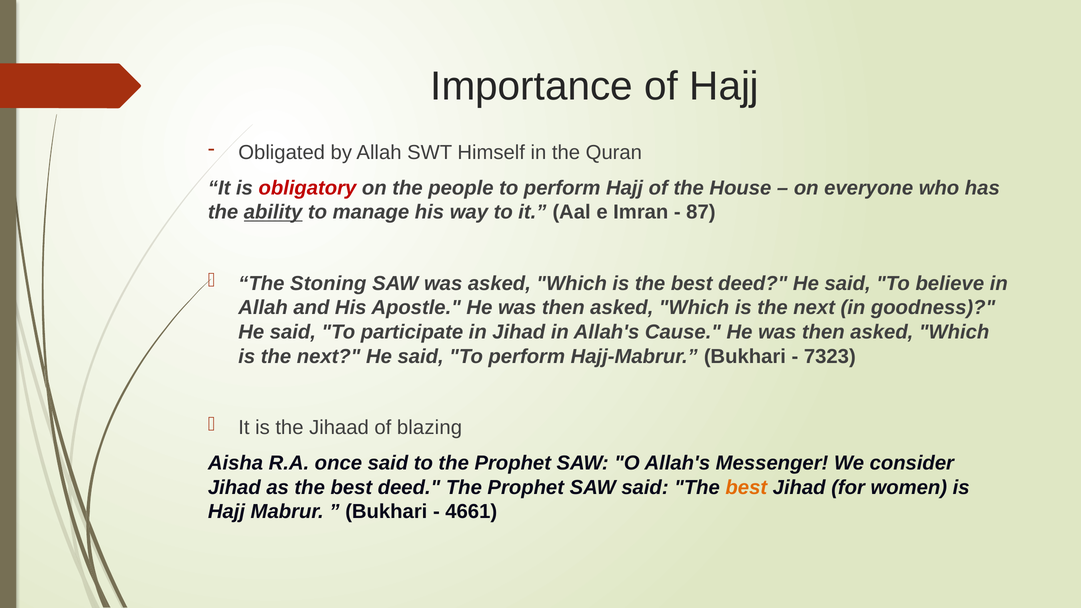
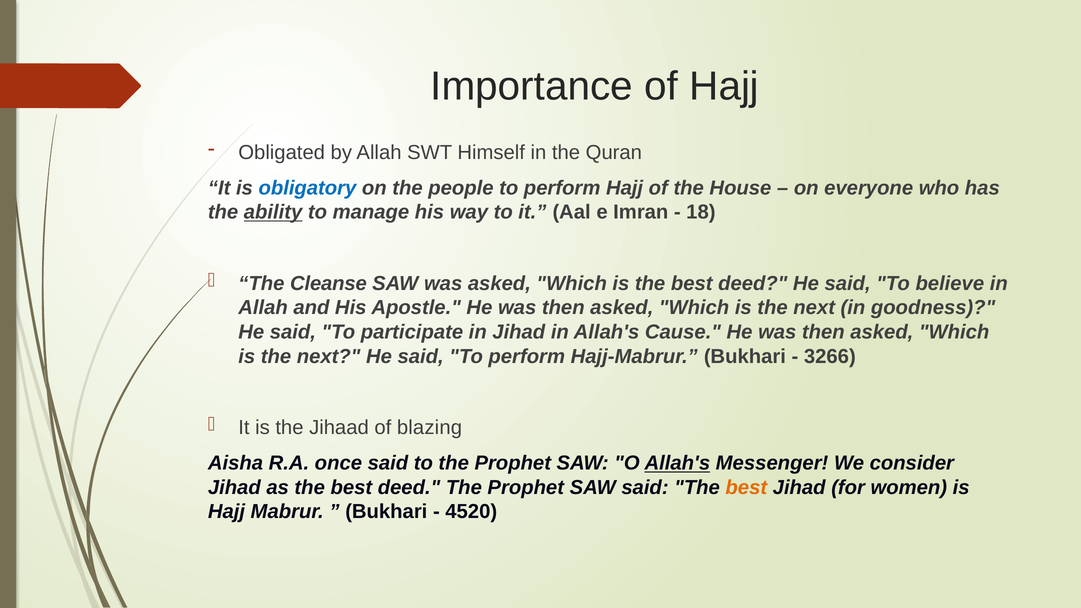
obligatory colour: red -> blue
87: 87 -> 18
Stoning: Stoning -> Cleanse
7323: 7323 -> 3266
Allah's at (677, 463) underline: none -> present
4661: 4661 -> 4520
